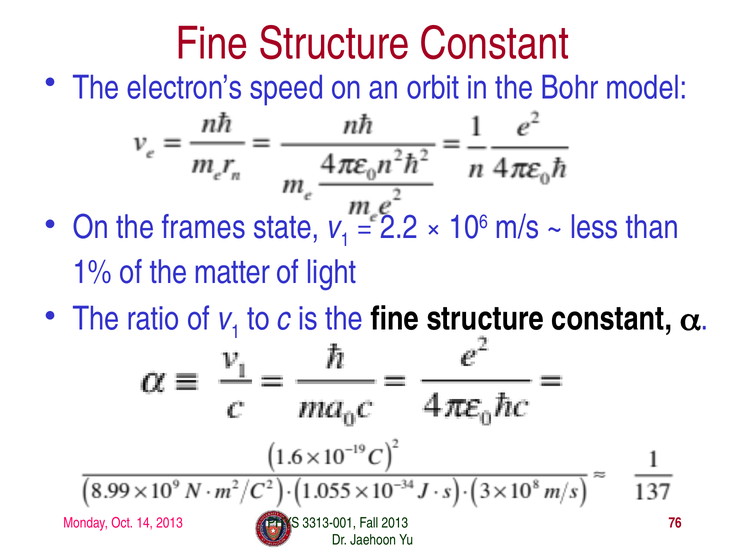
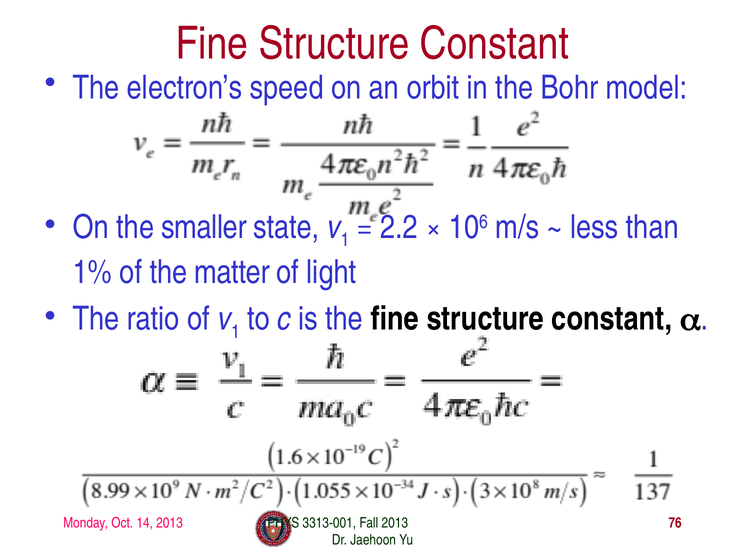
frames: frames -> smaller
